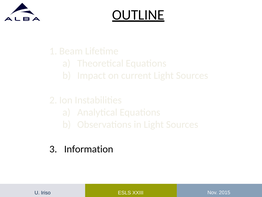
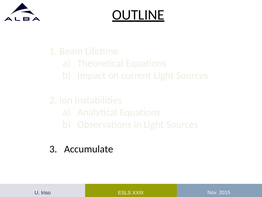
Information: Information -> Accumulate
